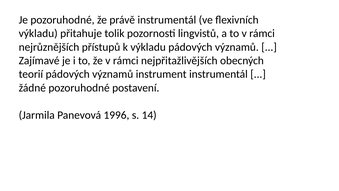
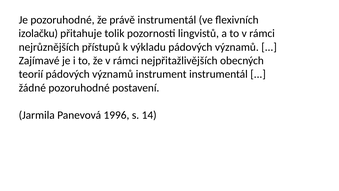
výkladu at (38, 33): výkladu -> izolačku
